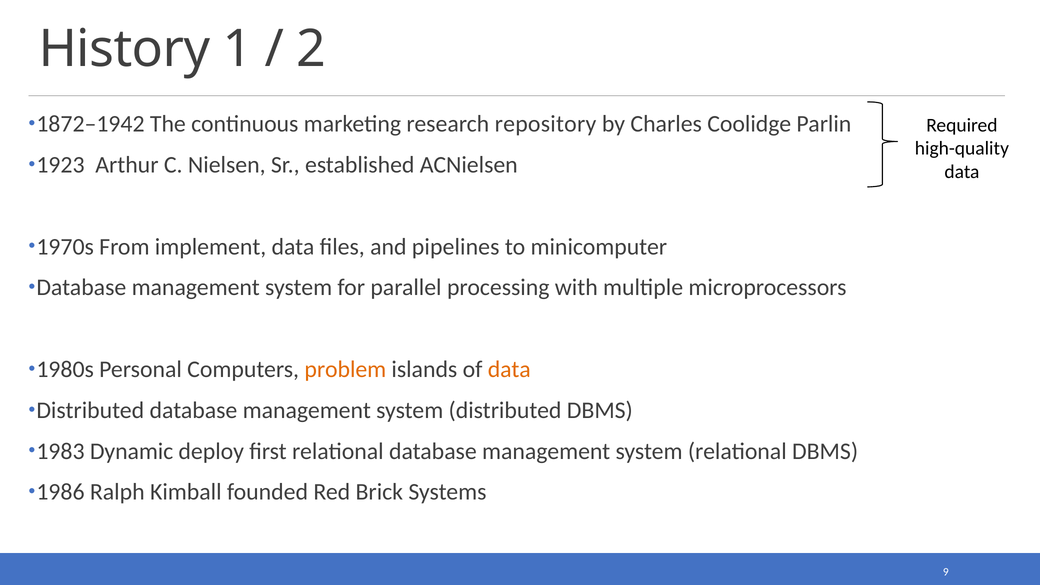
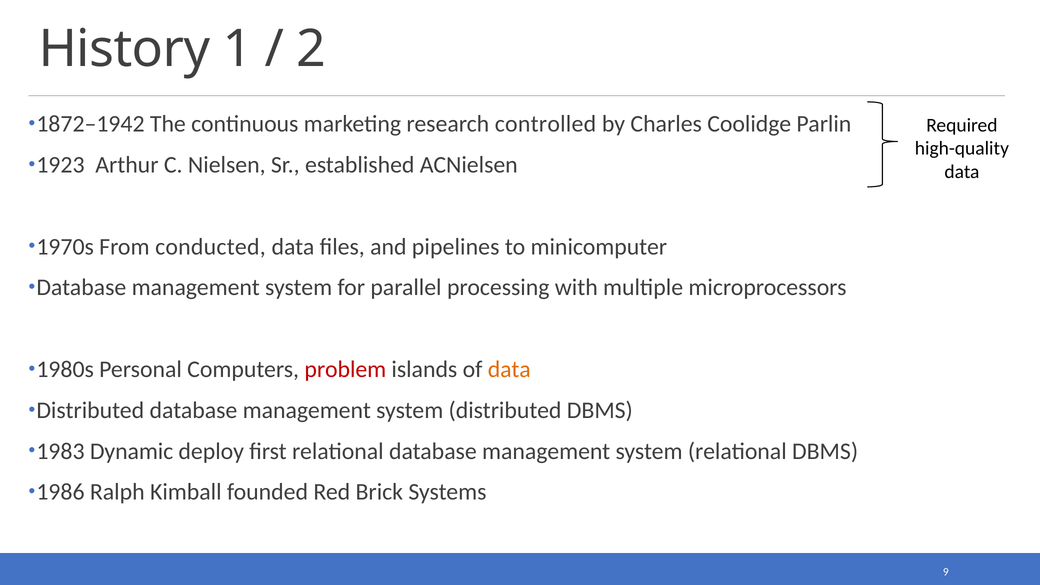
repository: repository -> controlled
implement: implement -> conducted
problem colour: orange -> red
